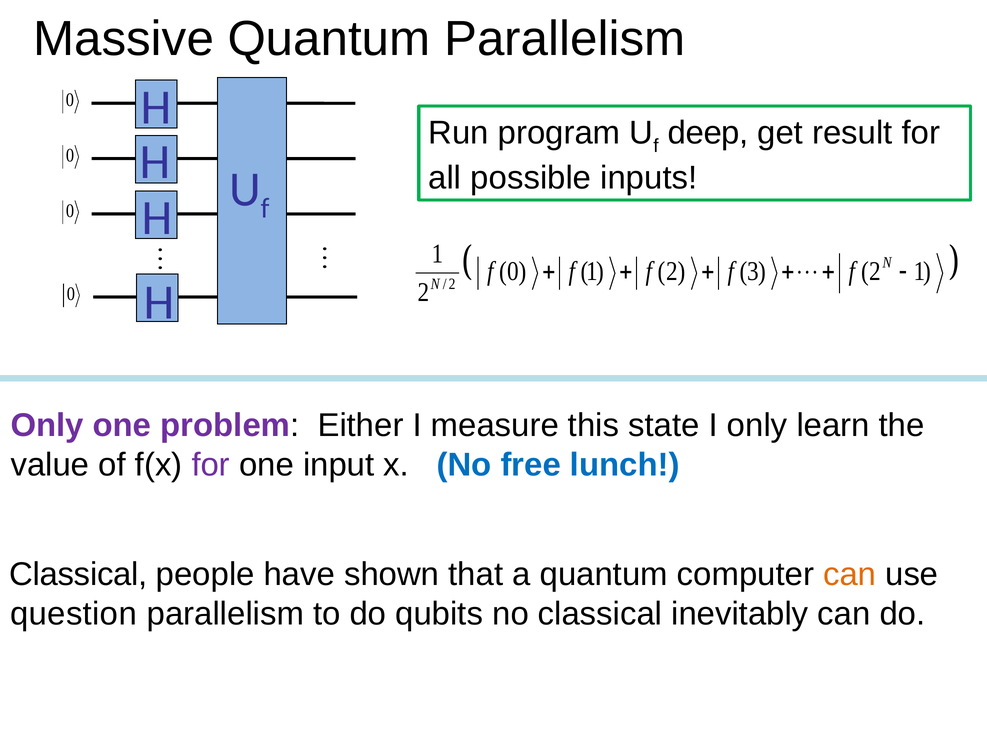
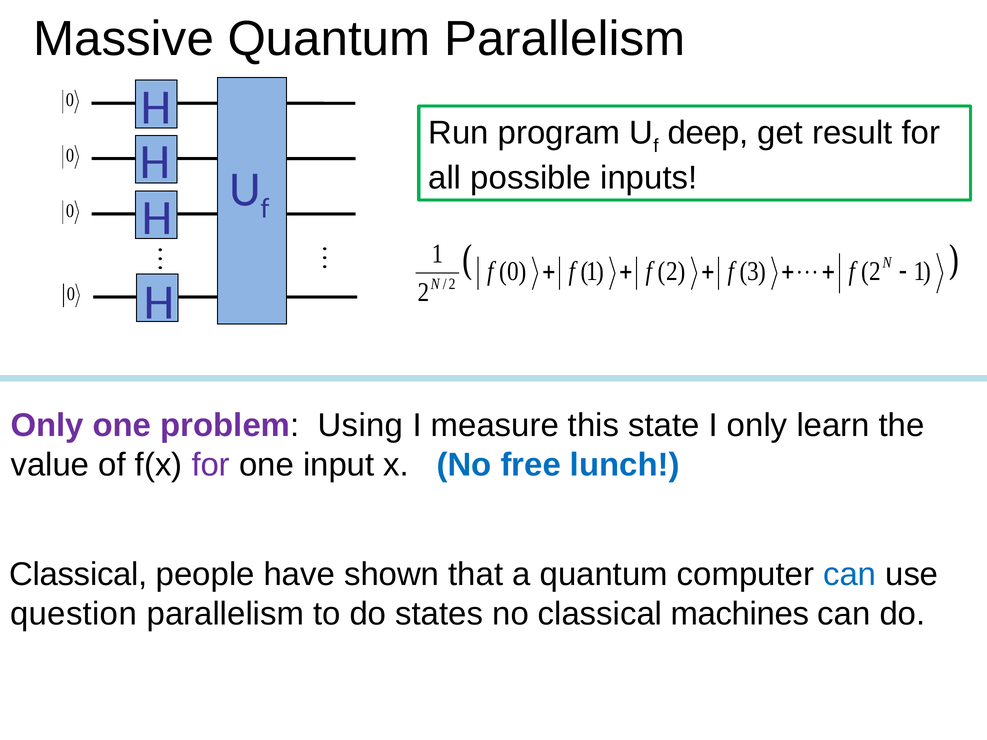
Either: Either -> Using
can at (850, 574) colour: orange -> blue
qubits: qubits -> states
inevitably: inevitably -> machines
